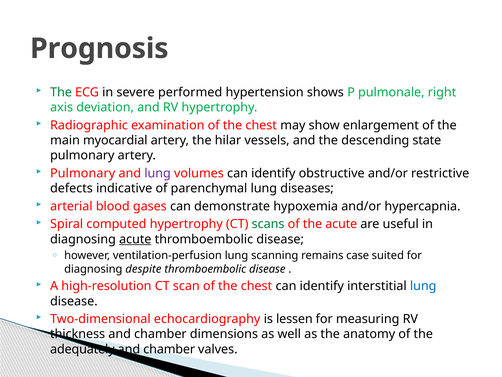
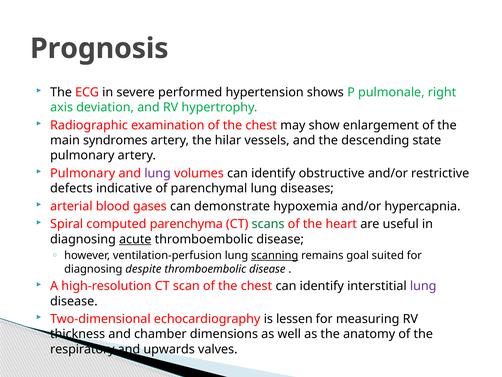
The at (61, 92) colour: green -> black
myocardial: myocardial -> syndromes
computed hypertrophy: hypertrophy -> parenchyma
the acute: acute -> heart
scanning underline: none -> present
case: case -> goal
lung at (423, 286) colour: blue -> purple
adequately: adequately -> respiratory
chamber at (169, 349): chamber -> upwards
